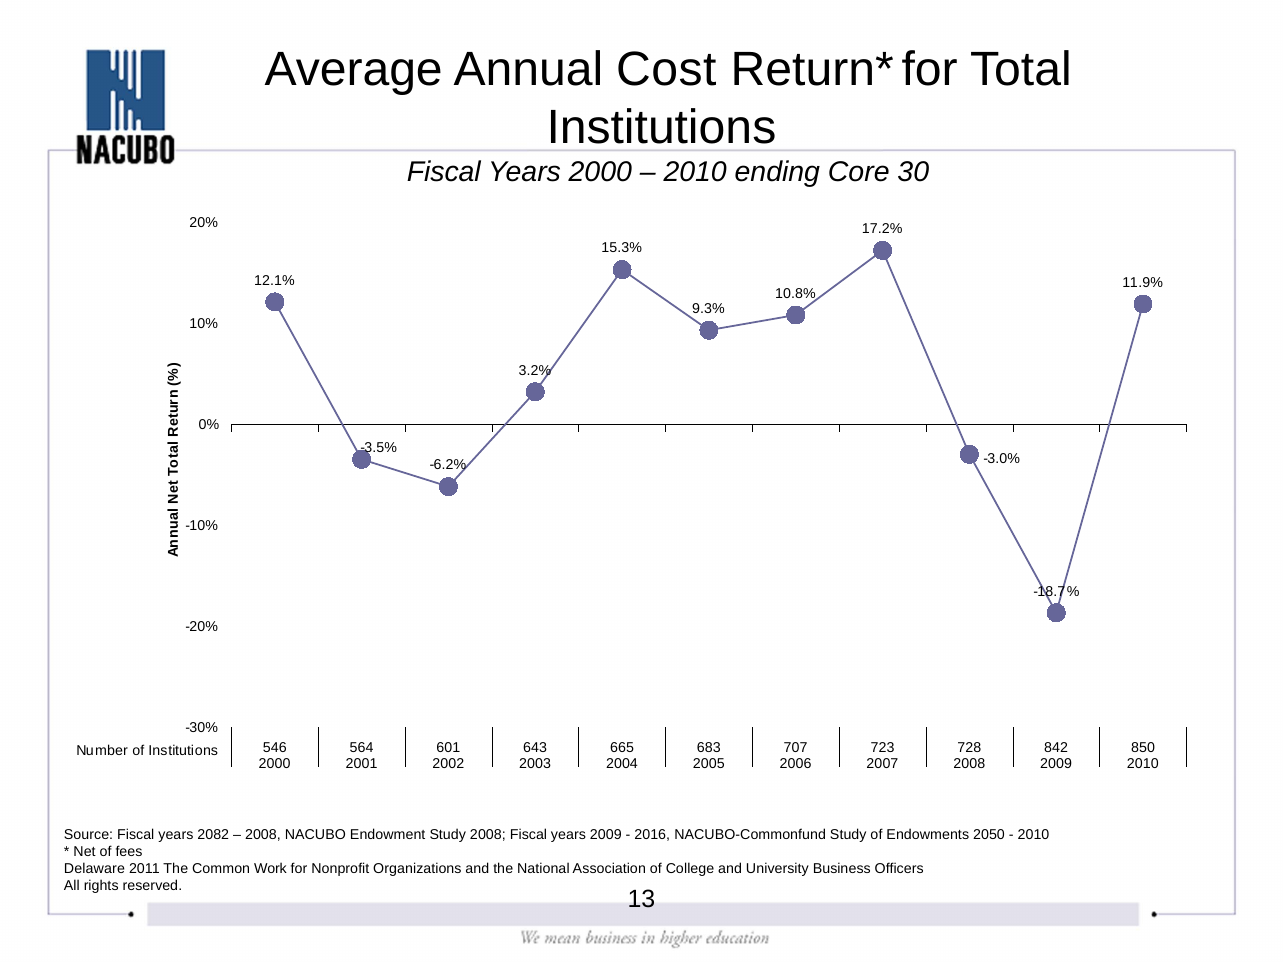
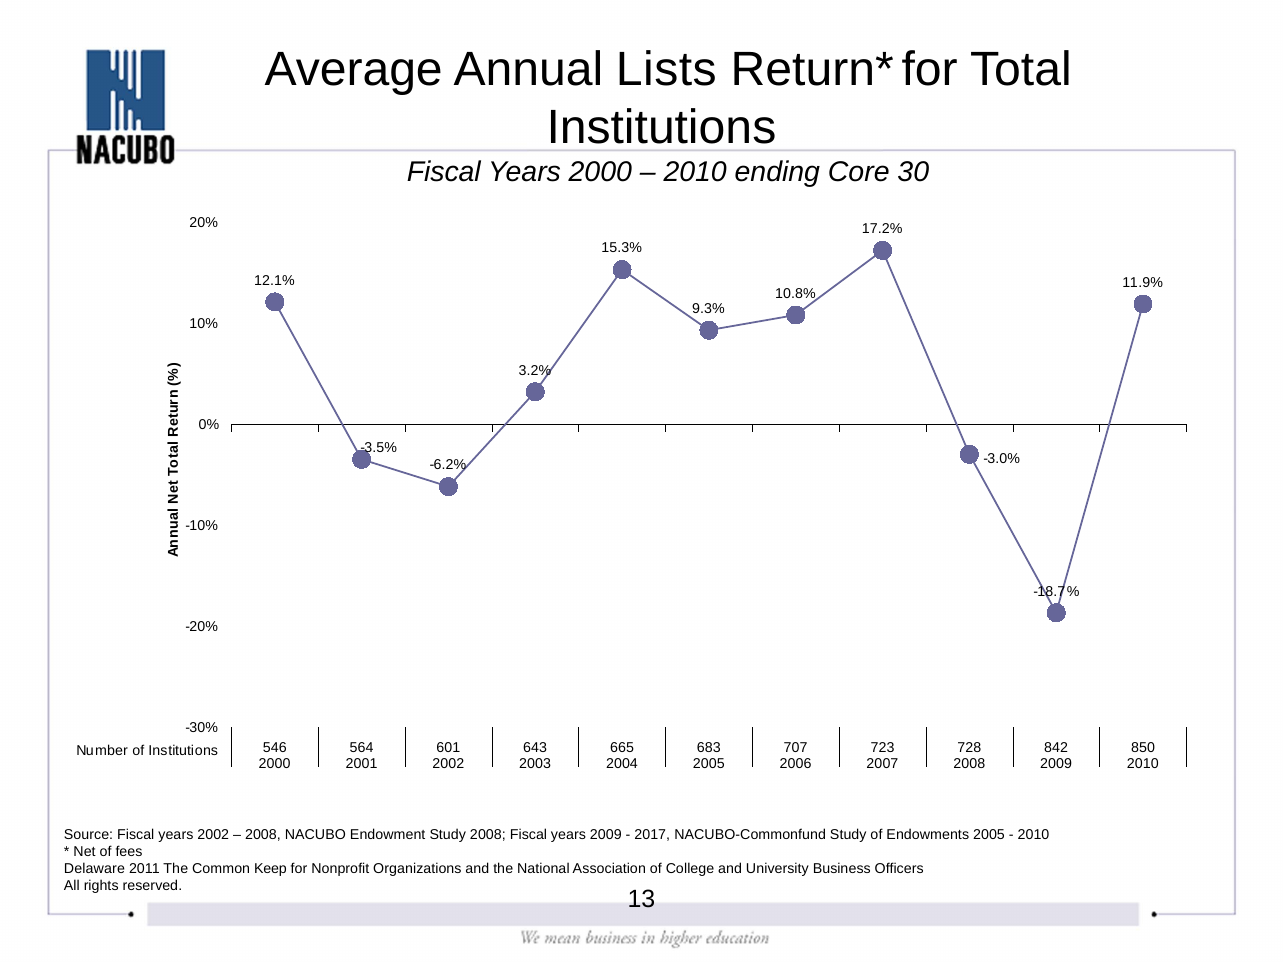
Cost: Cost -> Lists
years 2082: 2082 -> 2002
2016: 2016 -> 2017
Endowments 2050: 2050 -> 2005
Work: Work -> Keep
